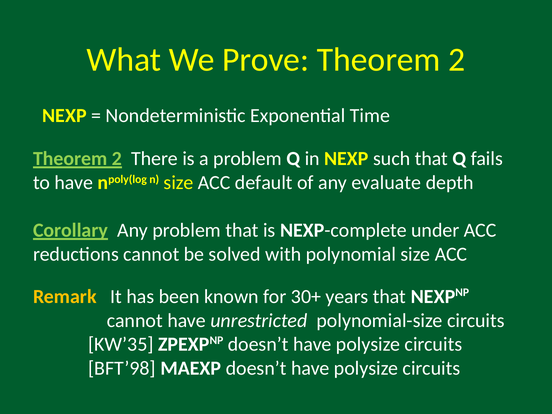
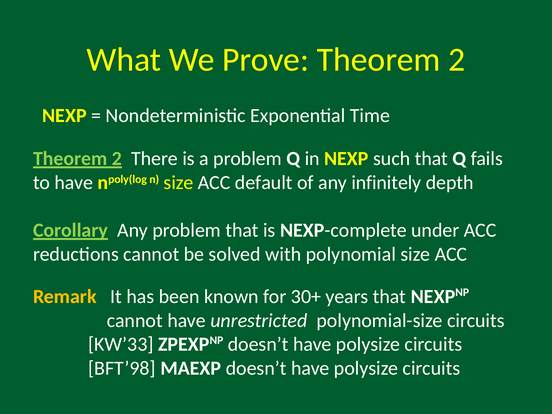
evaluate: evaluate -> infinitely
KW’35: KW’35 -> KW’33
